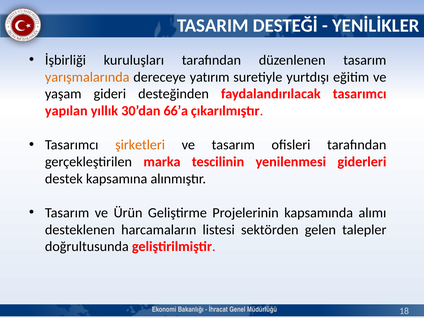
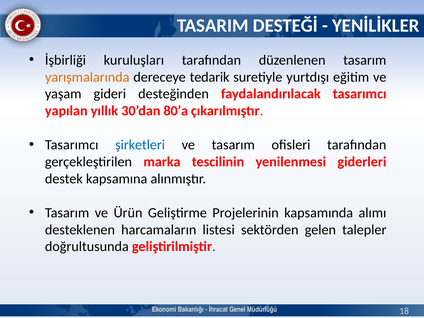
yatırım: yatırım -> tedarik
66’a: 66’a -> 80’a
şirketleri colour: orange -> blue
